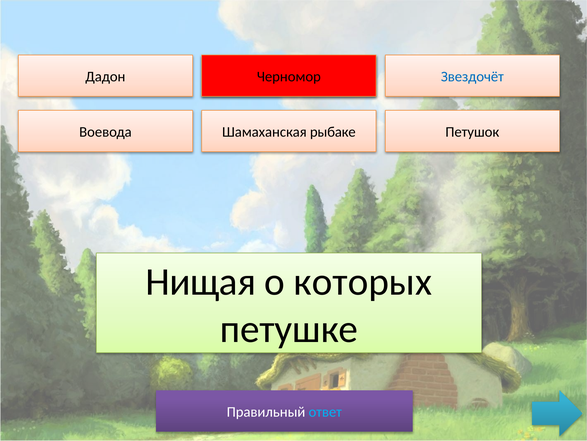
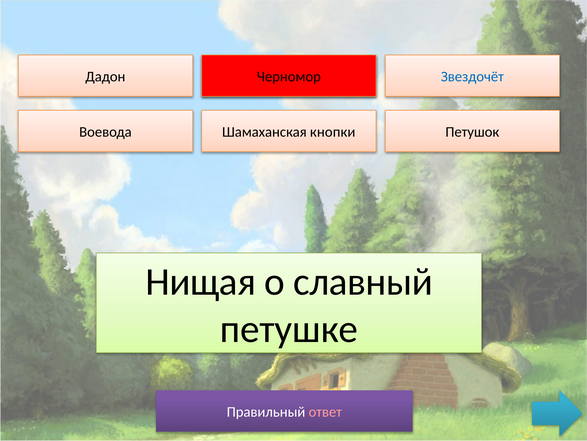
рыбаке: рыбаке -> кнопки
которых: которых -> славный
ответ colour: light blue -> pink
